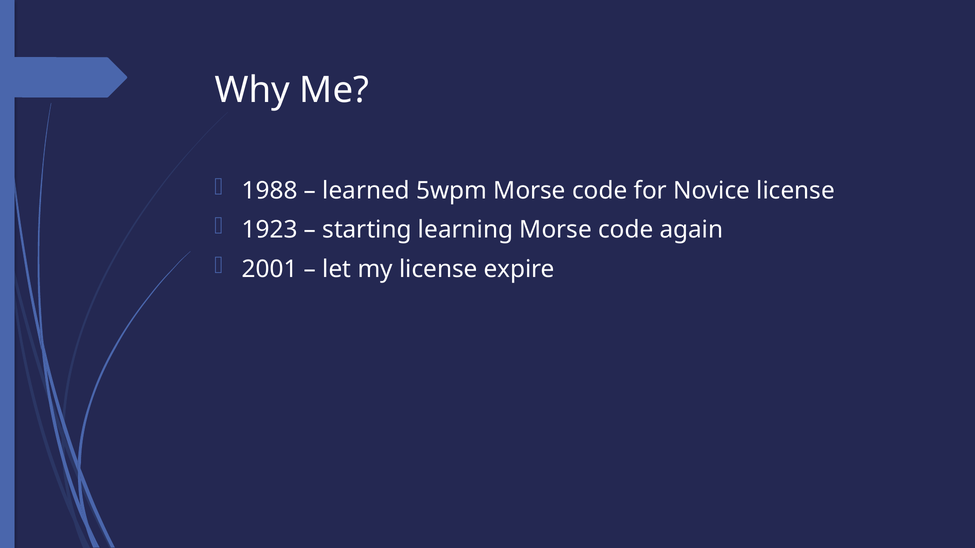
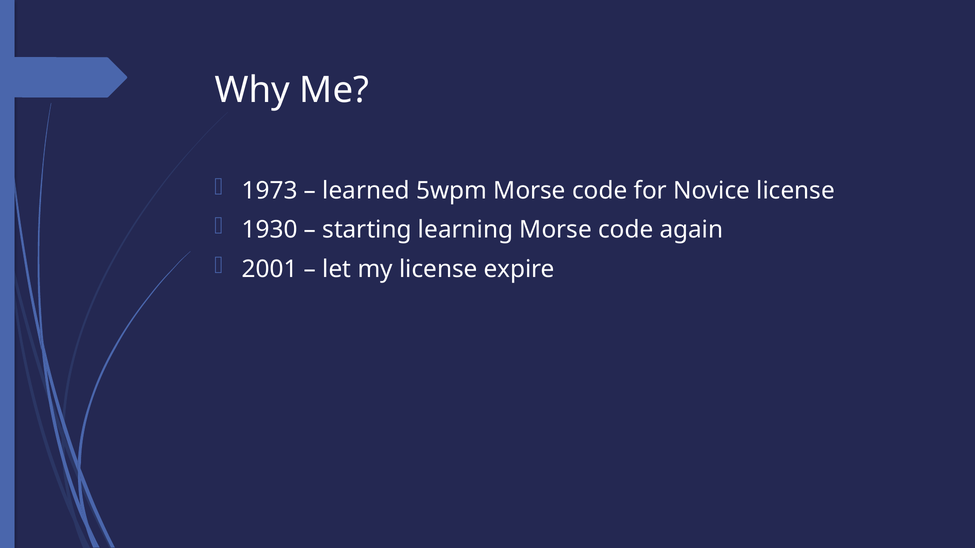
1988: 1988 -> 1973
1923: 1923 -> 1930
